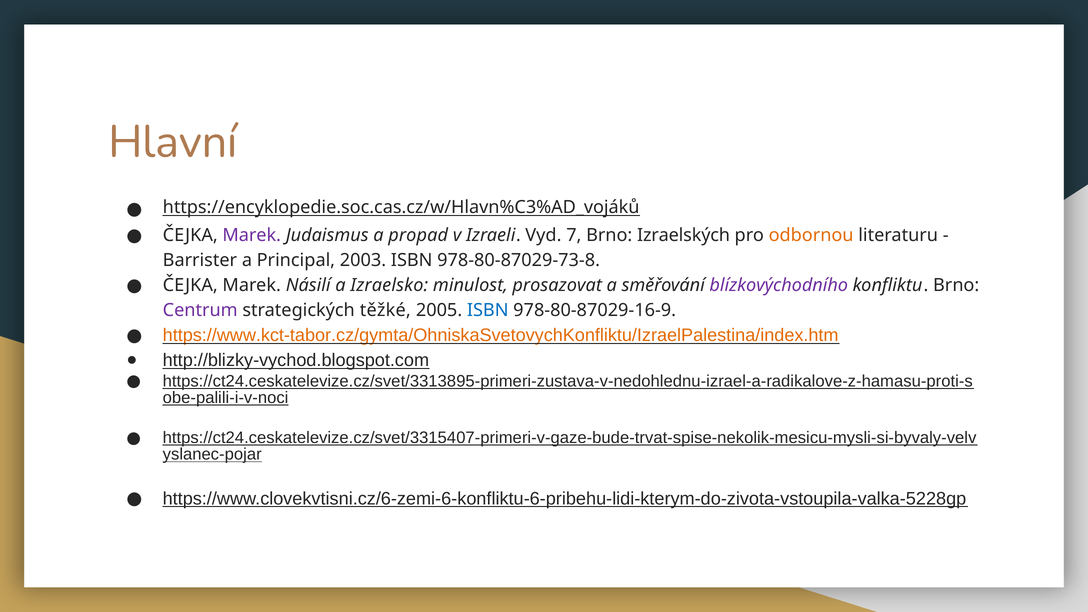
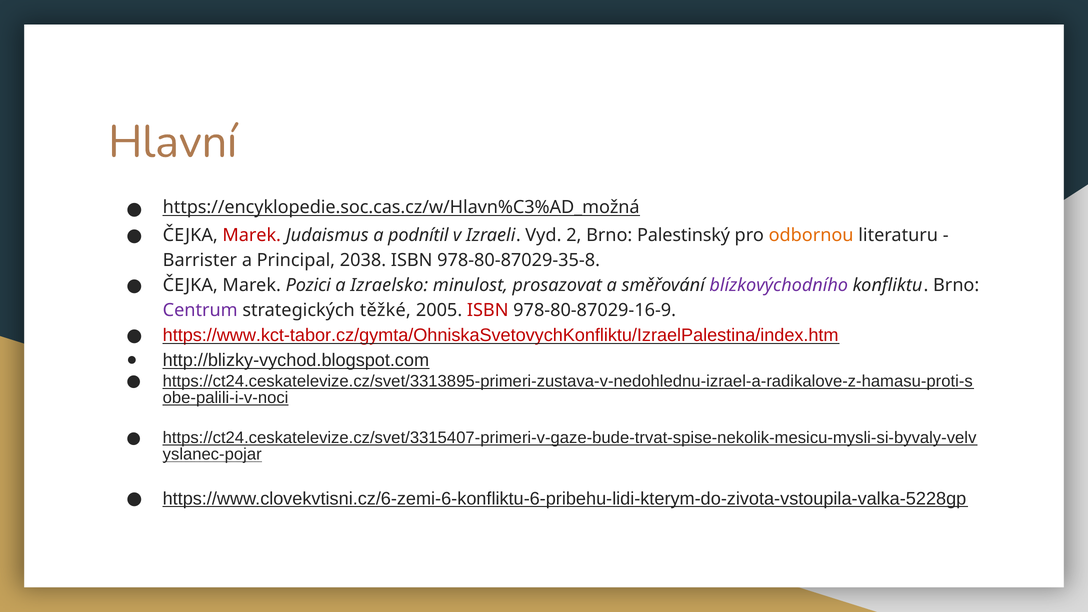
https://encyklopedie.soc.cas.cz/w/Hlavn%C3%AD_vojáků: https://encyklopedie.soc.cas.cz/w/Hlavn%C3%AD_vojáků -> https://encyklopedie.soc.cas.cz/w/Hlavn%C3%AD_možná
Marek at (252, 235) colour: purple -> red
propad: propad -> podnítil
7: 7 -> 2
Izraelských: Izraelských -> Palestinský
2003: 2003 -> 2038
978-80-87029-73-8: 978-80-87029-73-8 -> 978-80-87029-35-8
Násilí: Násilí -> Pozici
ISBN at (488, 310) colour: blue -> red
https://www.kct-tabor.cz/gymta/OhniskaSvetovychKonfliktu/IzraelPalestina/index.htm colour: orange -> red
